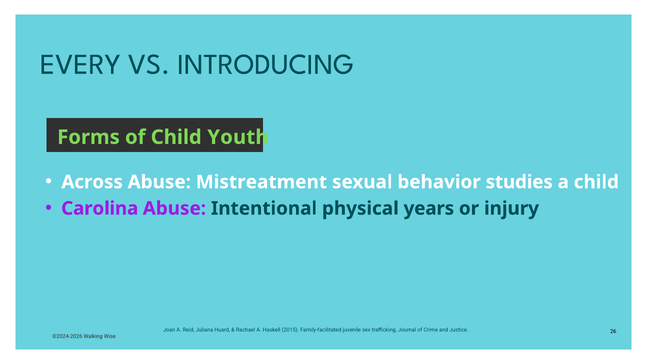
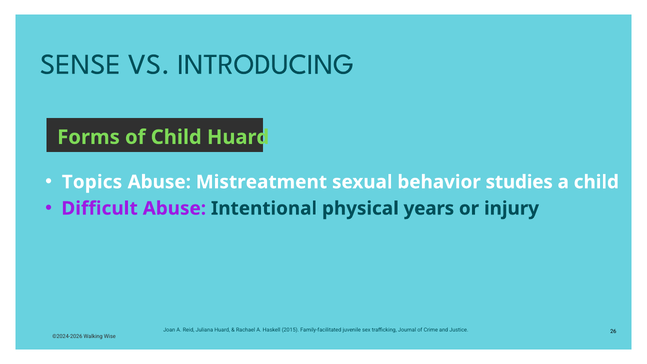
EVERY: EVERY -> SENSE
Child Youth: Youth -> Huard
Across: Across -> Topics
Carolina: Carolina -> Difficult
